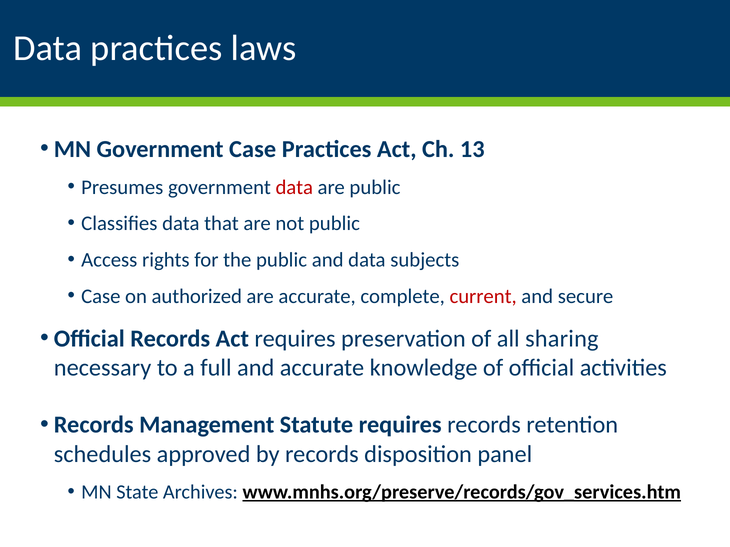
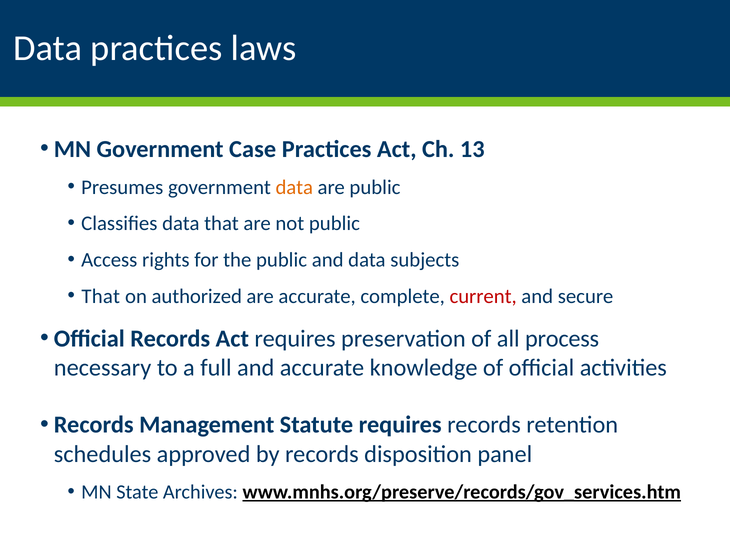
data at (294, 187) colour: red -> orange
Case at (101, 297): Case -> That
sharing: sharing -> process
